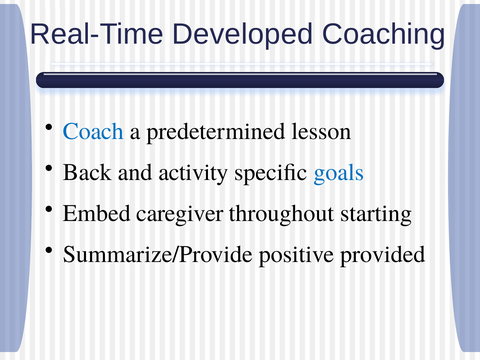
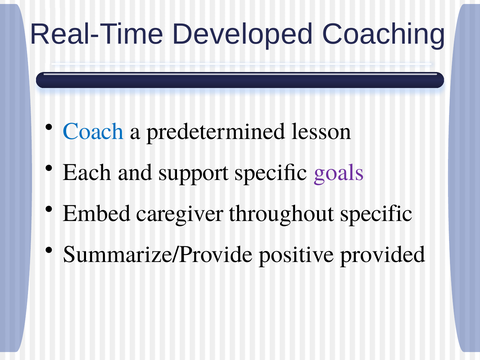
Back: Back -> Each
activity: activity -> support
goals colour: blue -> purple
throughout starting: starting -> specific
